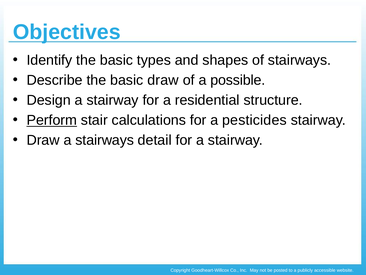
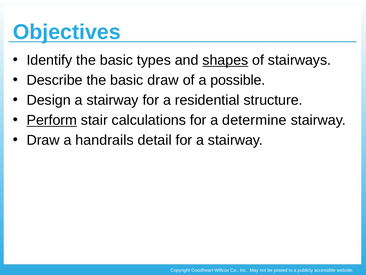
shapes underline: none -> present
pesticides: pesticides -> determine
a stairways: stairways -> handrails
